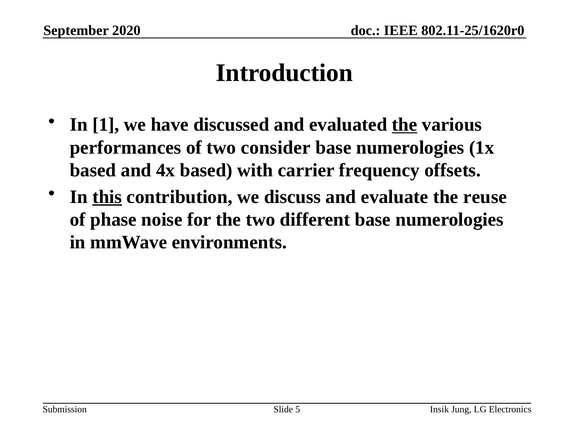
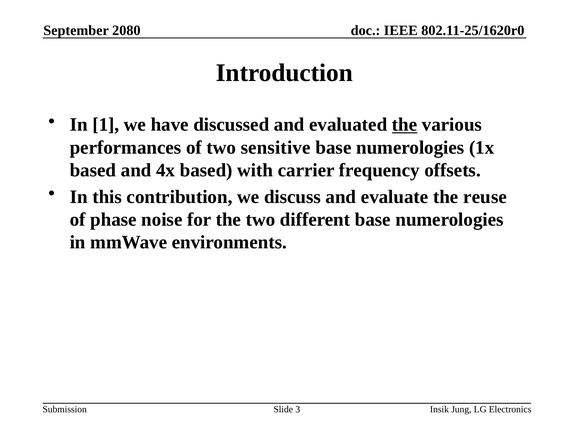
2020: 2020 -> 2080
consider: consider -> sensitive
this underline: present -> none
5: 5 -> 3
